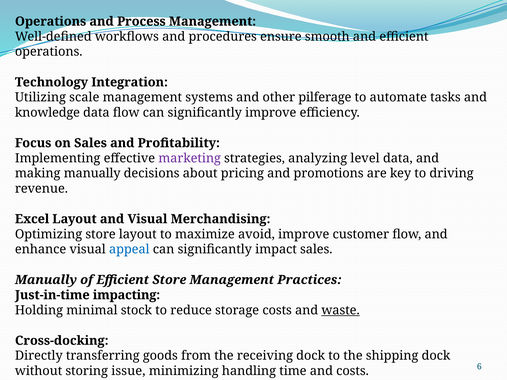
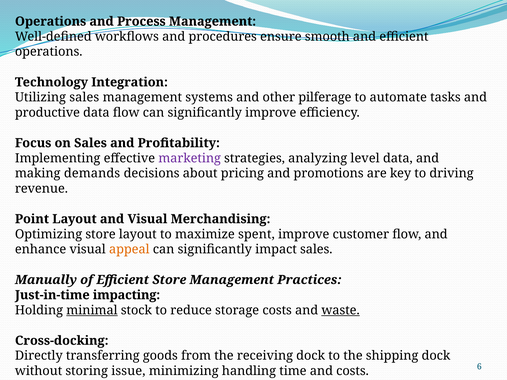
Utilizing scale: scale -> sales
knowledge: knowledge -> productive
making manually: manually -> demands
Excel: Excel -> Point
avoid: avoid -> spent
appeal colour: blue -> orange
minimal underline: none -> present
